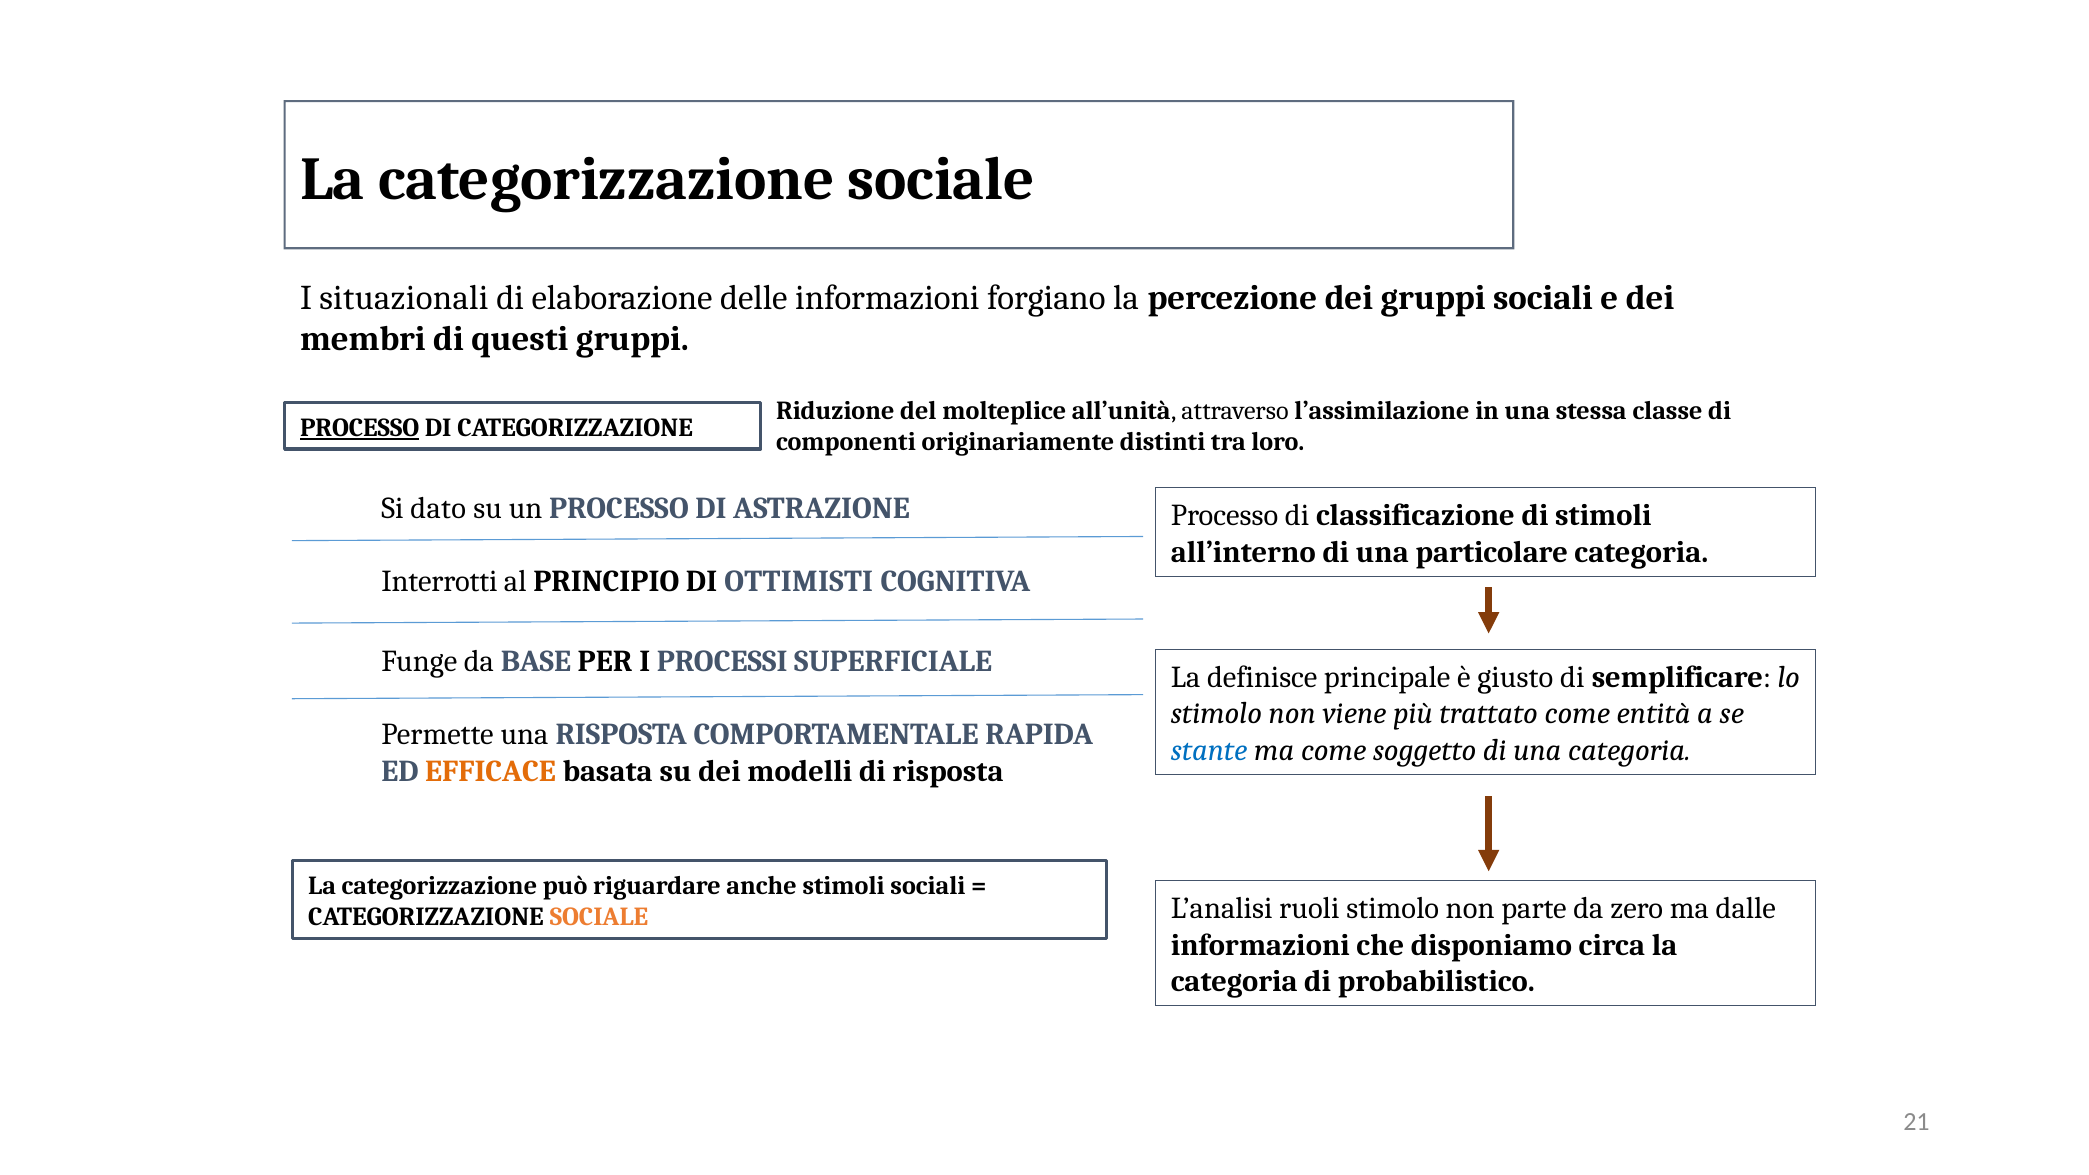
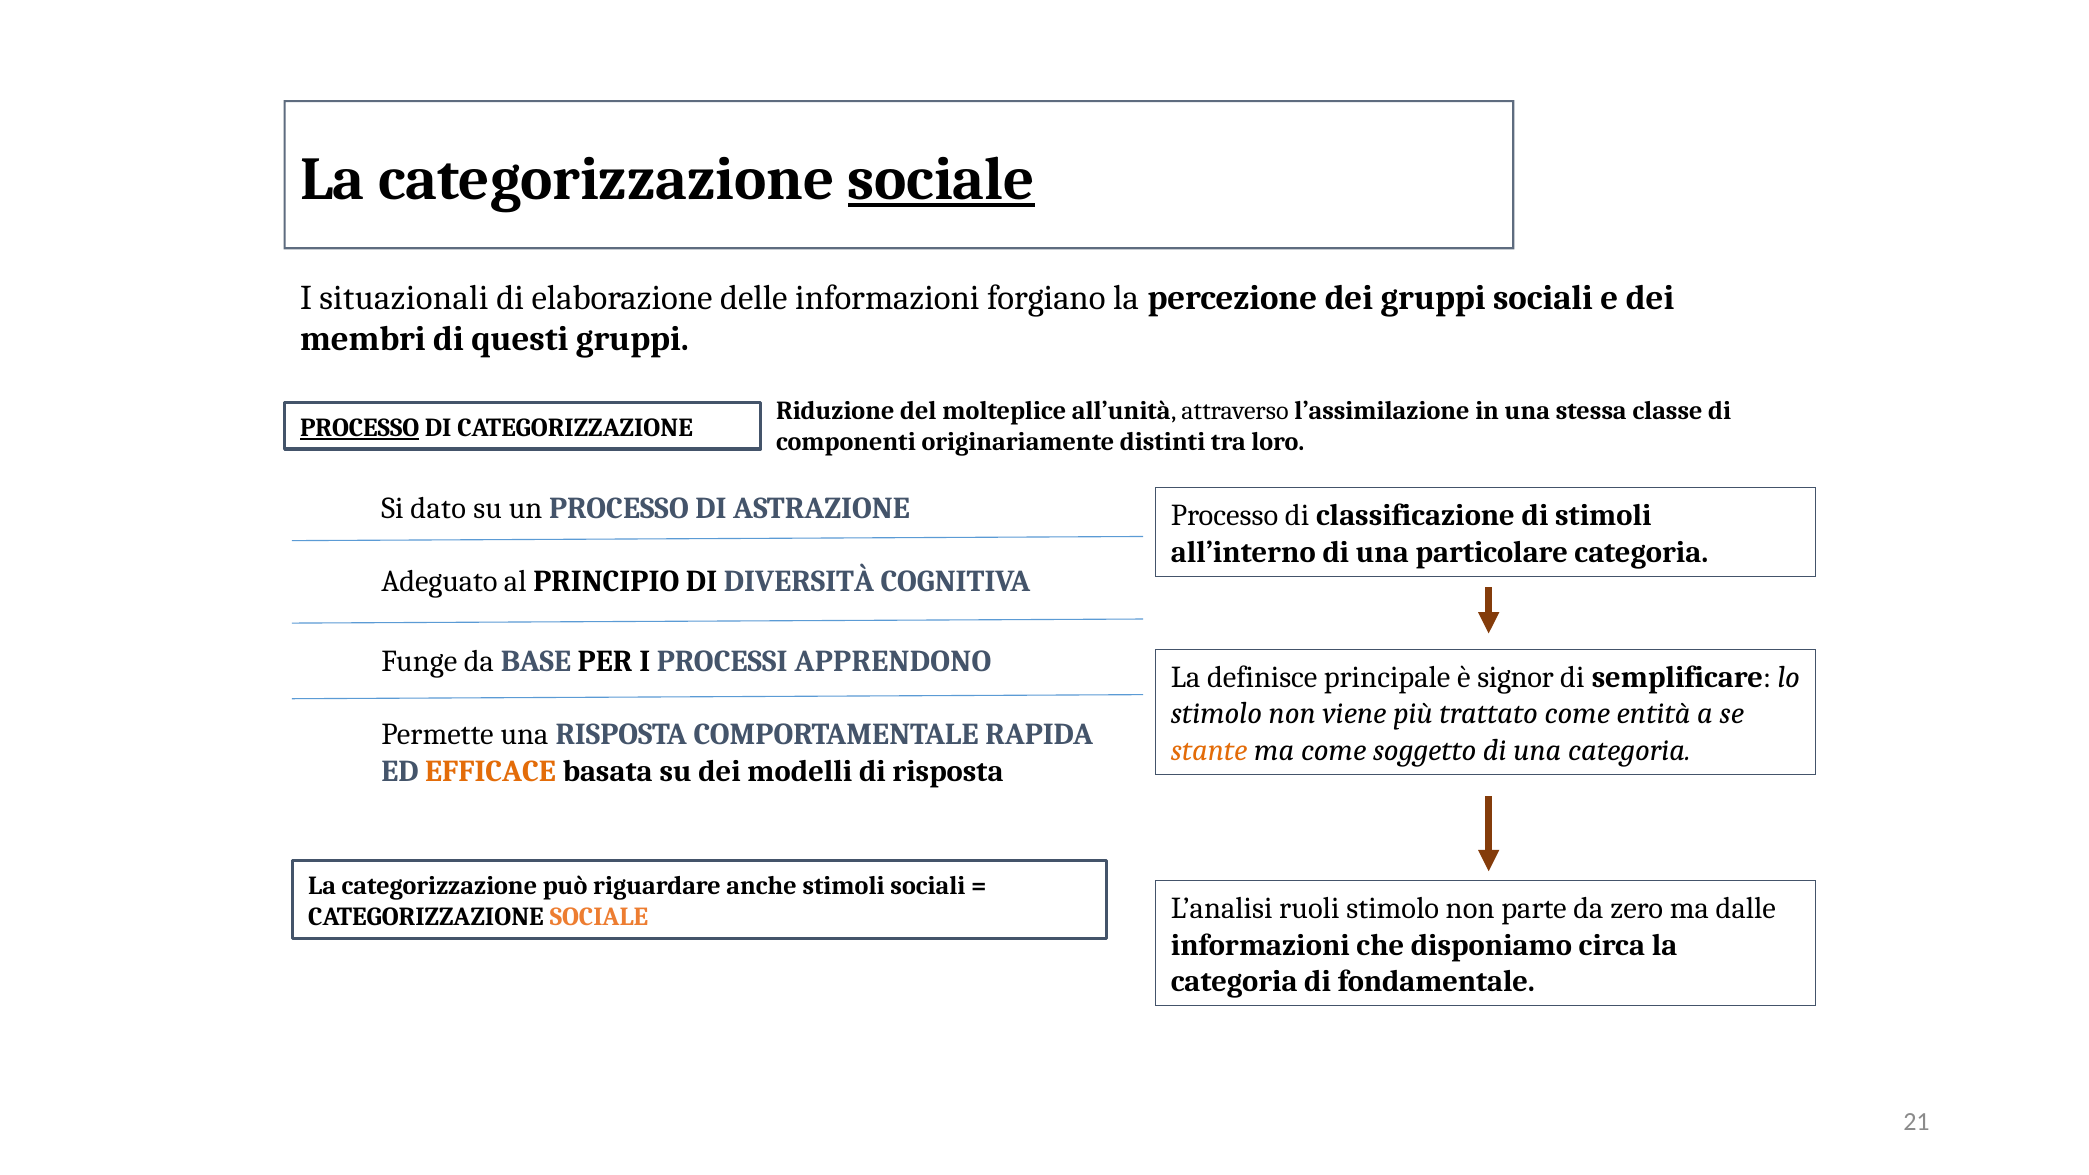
sociale at (941, 179) underline: none -> present
Interrotti: Interrotti -> Adeguato
OTTIMISTI: OTTIMISTI -> DIVERSITÀ
SUPERFICIALE: SUPERFICIALE -> APPRENDONO
giusto: giusto -> signor
stante colour: blue -> orange
probabilistico: probabilistico -> fondamentale
